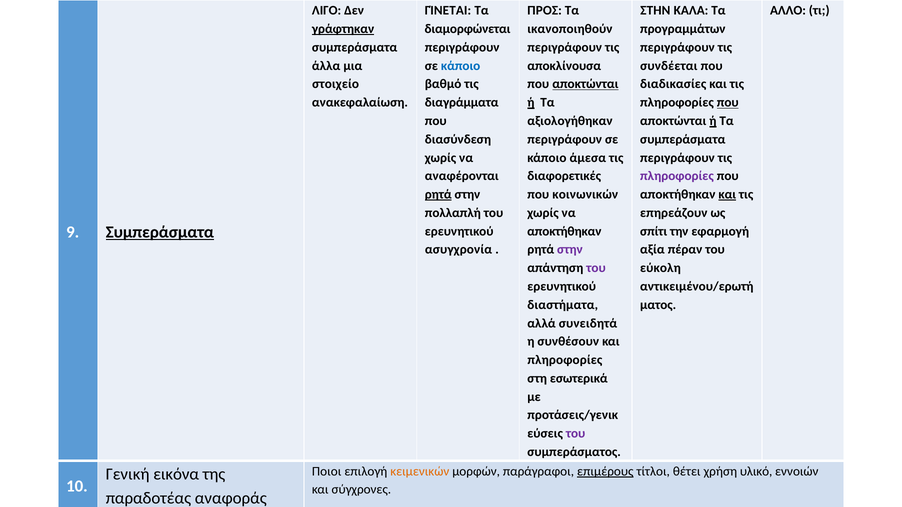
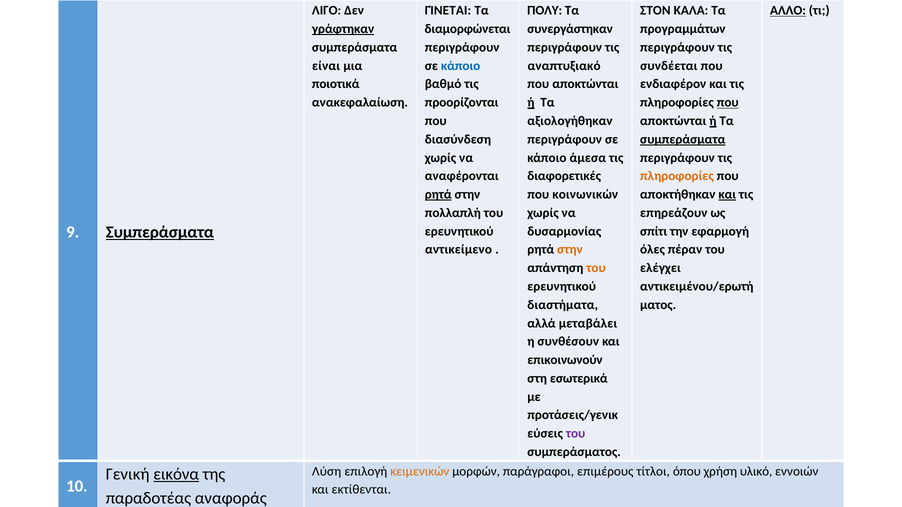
ΠΡΟΣ: ΠΡΟΣ -> ΠΟΛΥ
ΣΤΗΝ at (655, 11): ΣΤΗΝ -> ΣΤΟΝ
ΑΛΛΟ underline: none -> present
ικανοποιηθούν: ικανοποιηθούν -> συνεργάστηκαν
άλλα: άλλα -> είναι
αποκλίνουσα: αποκλίνουσα -> αναπτυξιακό
στοιχείο: στοιχείο -> ποιοτικά
αποκτώνται at (585, 84) underline: present -> none
διαδικασίες: διαδικασίες -> ενδιαφέρον
διαγράμματα: διαγράμματα -> προορίζονται
συμπεράσματα at (683, 139) underline: none -> present
πληροφορίες at (677, 176) colour: purple -> orange
αποκτήθηκαν at (564, 231): αποκτήθηκαν -> δυσαρμονίας
ασυγχρονία: ασυγχρονία -> αντικείμενο
στην at (570, 250) colour: purple -> orange
αξία: αξία -> όλες
του at (596, 268) colour: purple -> orange
εύκολη: εύκολη -> ελέγχει
συνειδητά: συνειδητά -> μεταβάλει
πληροφορίες at (565, 360): πληροφορίες -> επικοινωνούν
Ποιοι: Ποιοι -> Λύση
επιμέρους underline: present -> none
θέτει: θέτει -> όπου
εικόνα underline: none -> present
σύγχρονες: σύγχρονες -> εκτίθενται
